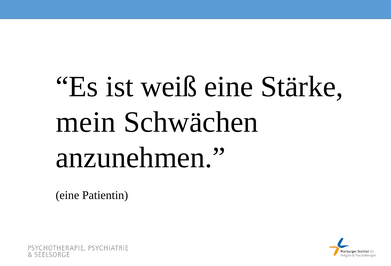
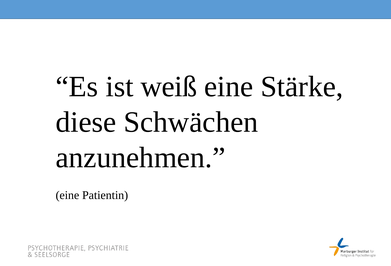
mein: mein -> diese
